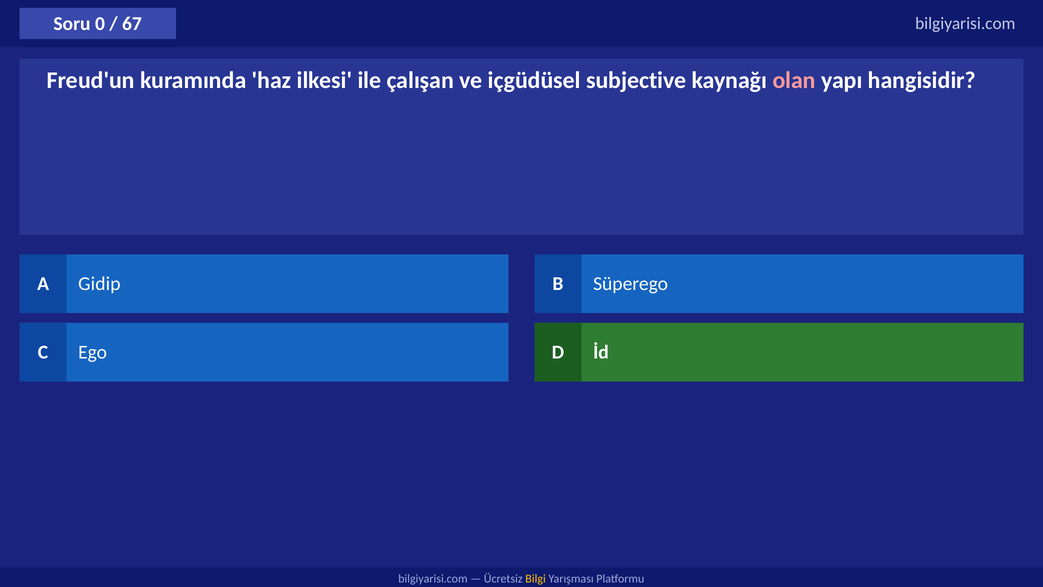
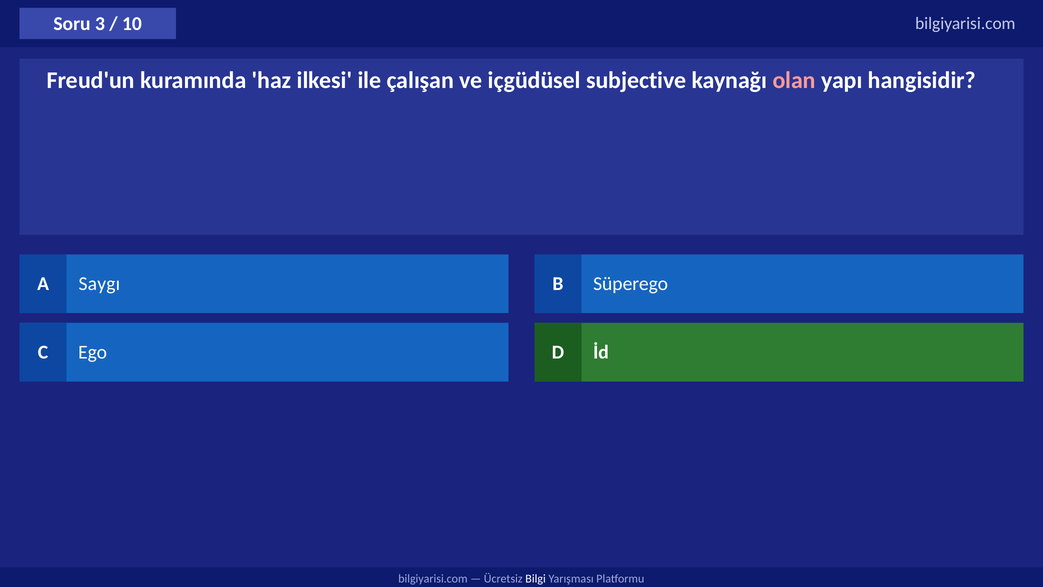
0: 0 -> 3
67: 67 -> 10
Gidip: Gidip -> Saygı
Bilgi colour: yellow -> white
